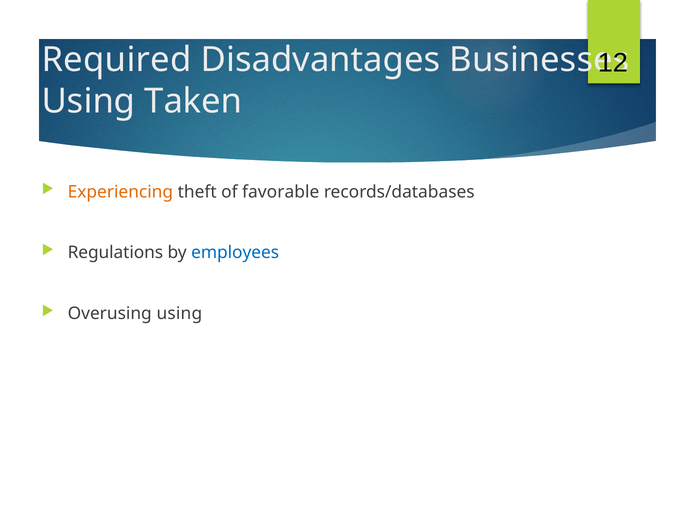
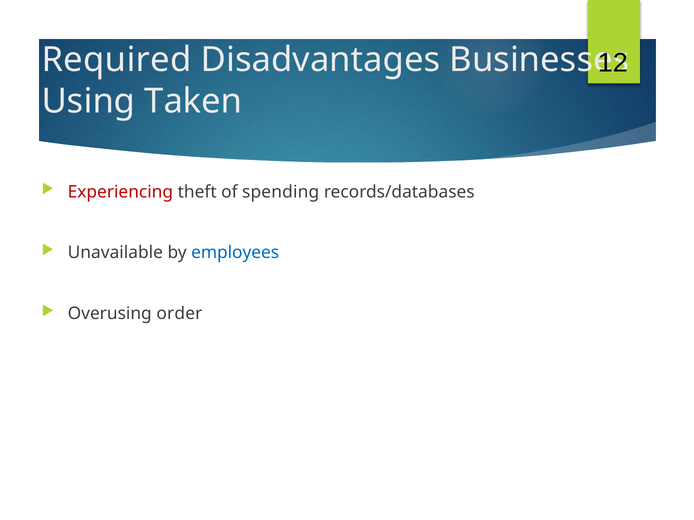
Experiencing colour: orange -> red
favorable: favorable -> spending
Regulations: Regulations -> Unavailable
Overusing using: using -> order
